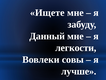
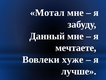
Ищете: Ищете -> Мотал
легкости: легкости -> мечтаете
совы: совы -> хуже
